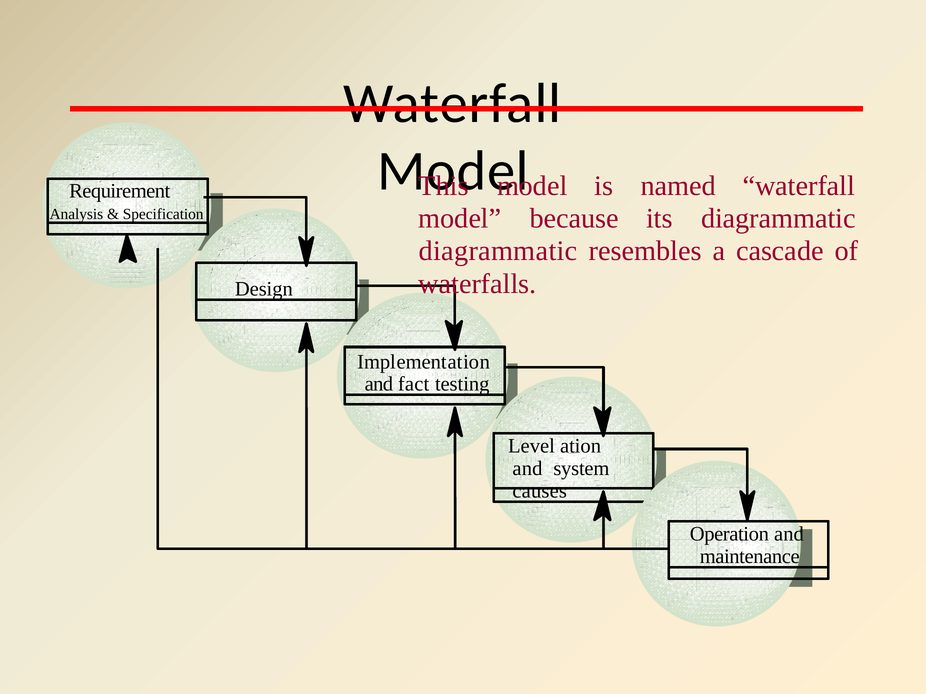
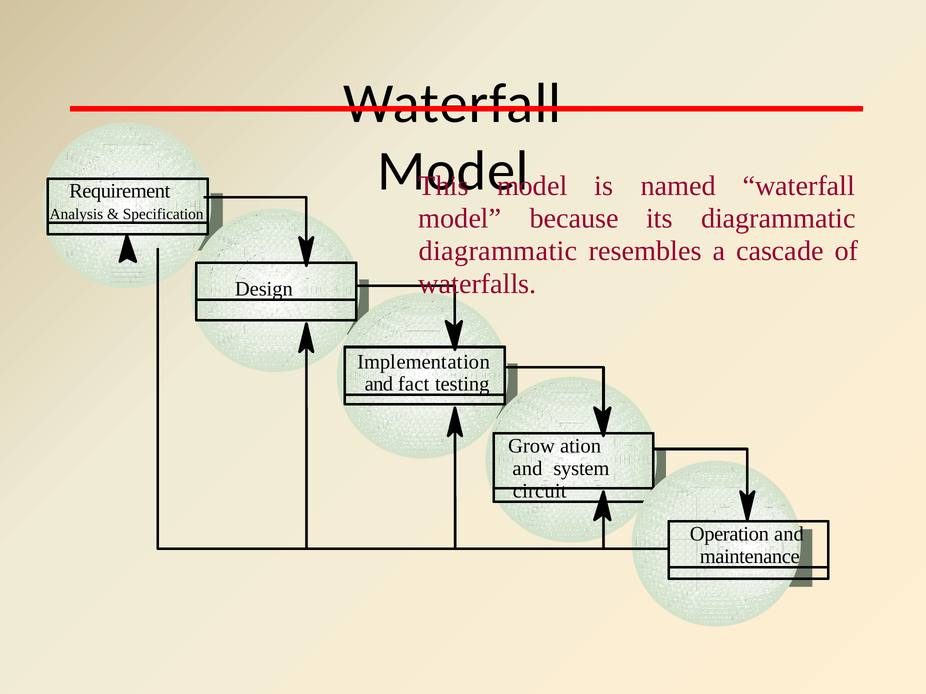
Level: Level -> Grow
causes: causes -> circuit
